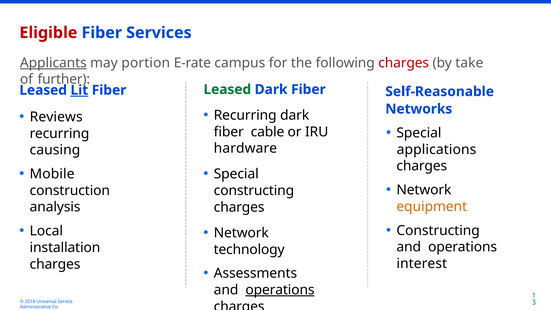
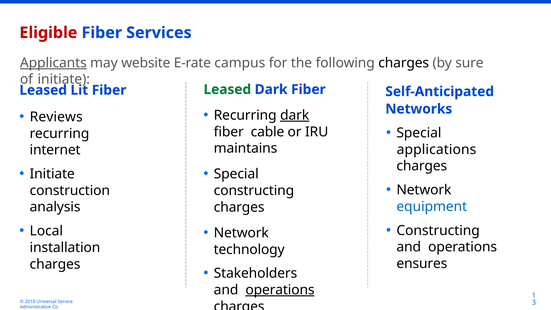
portion: portion -> website
charges at (404, 63) colour: red -> black
take: take -> sure
of further: further -> initiate
Lit underline: present -> none
Self-Reasonable: Self-Reasonable -> Self-Anticipated
dark at (295, 115) underline: none -> present
hardware: hardware -> maintains
causing: causing -> internet
Mobile at (52, 174): Mobile -> Initiate
equipment colour: orange -> blue
interest: interest -> ensures
Assessments: Assessments -> Stakeholders
